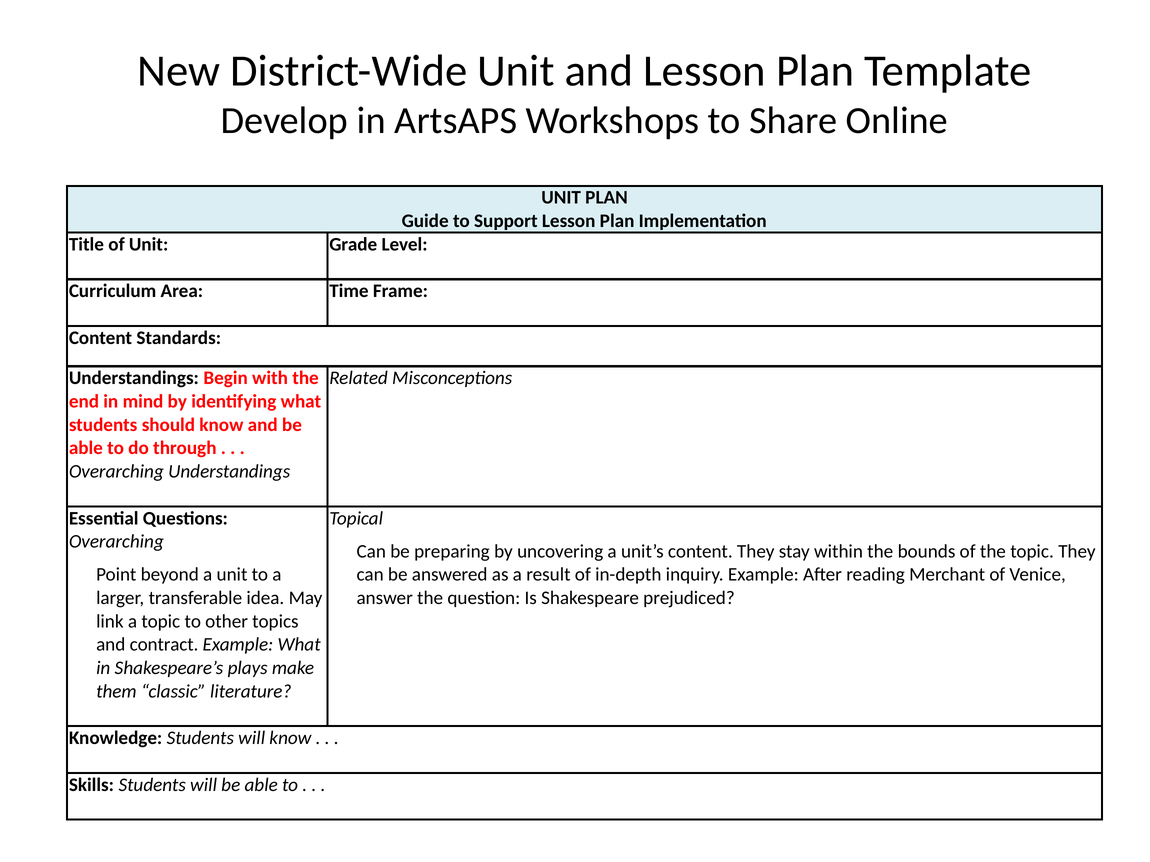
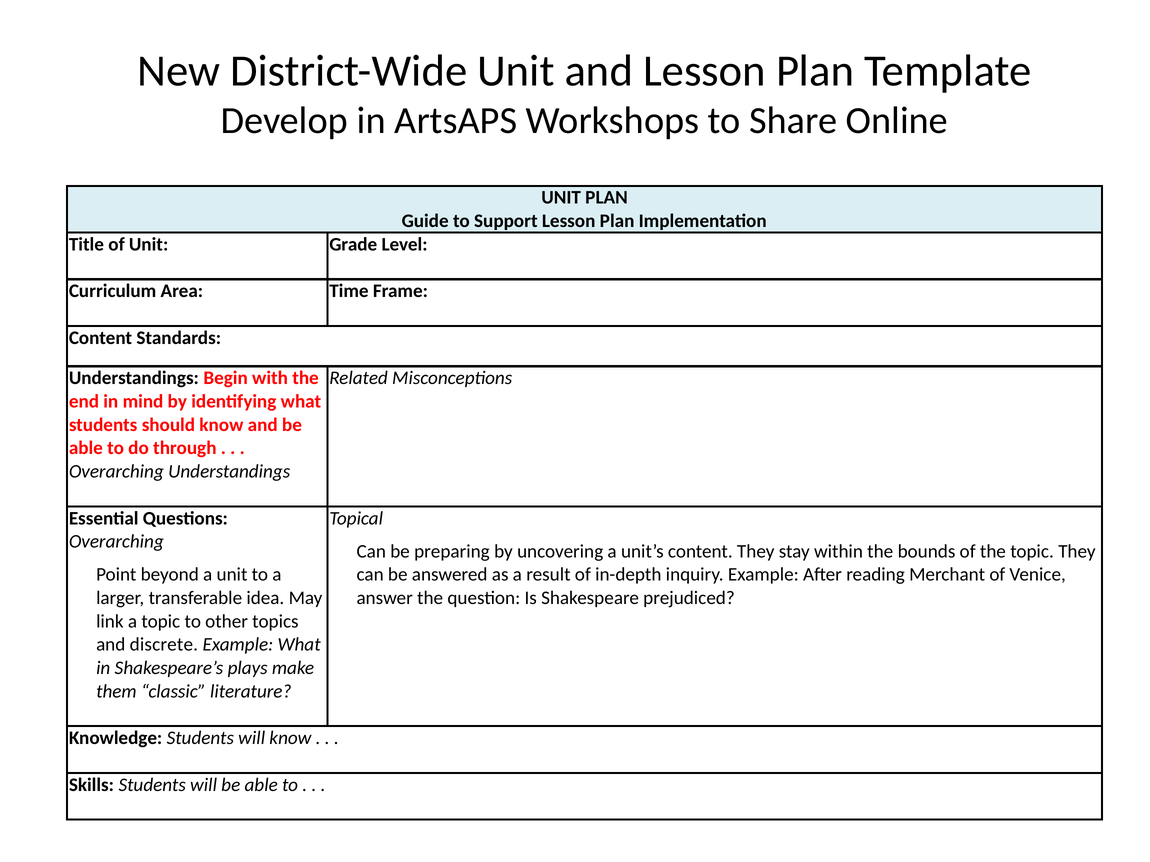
contract: contract -> discrete
